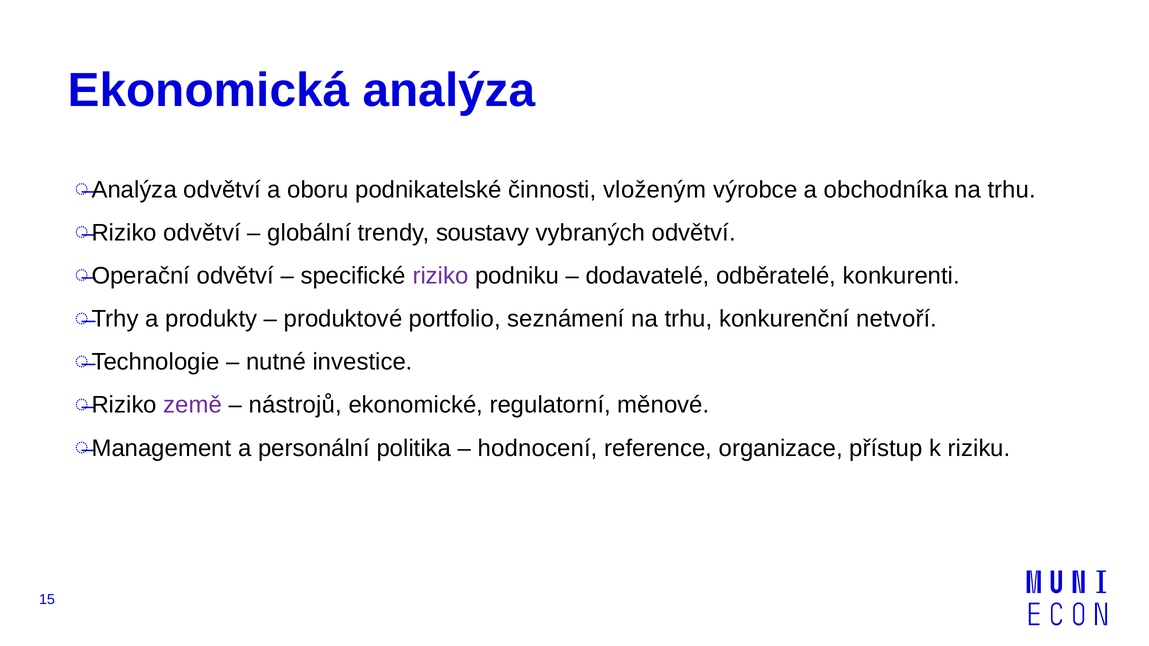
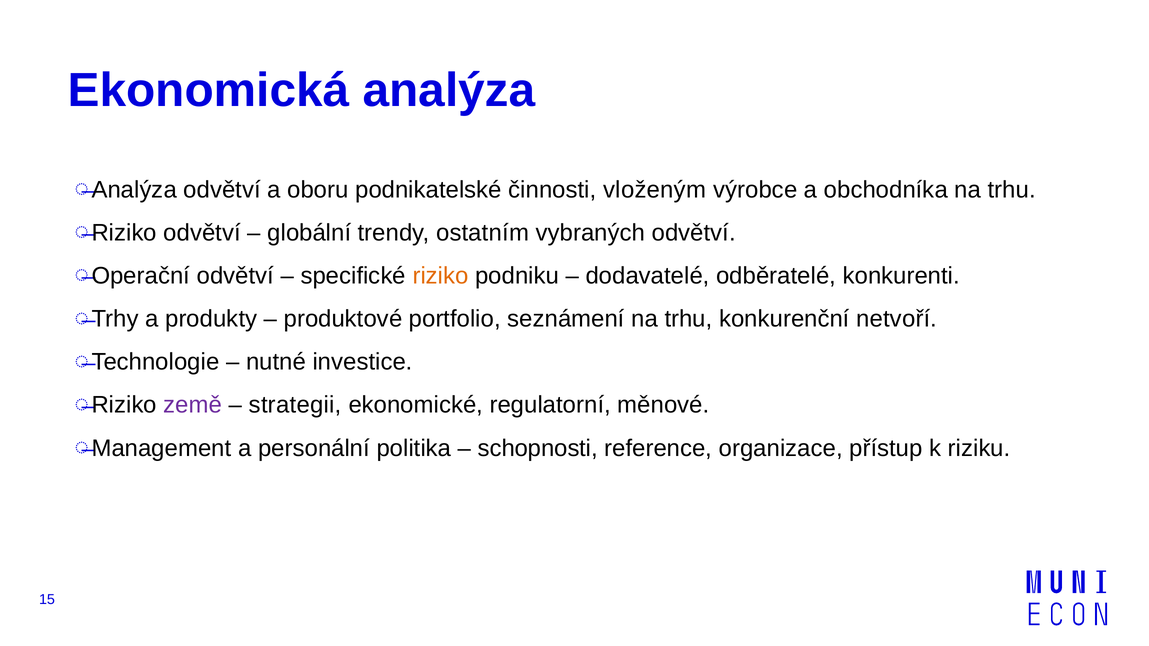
soustavy: soustavy -> ostatním
riziko colour: purple -> orange
nástrojů: nástrojů -> strategii
hodnocení: hodnocení -> schopnosti
